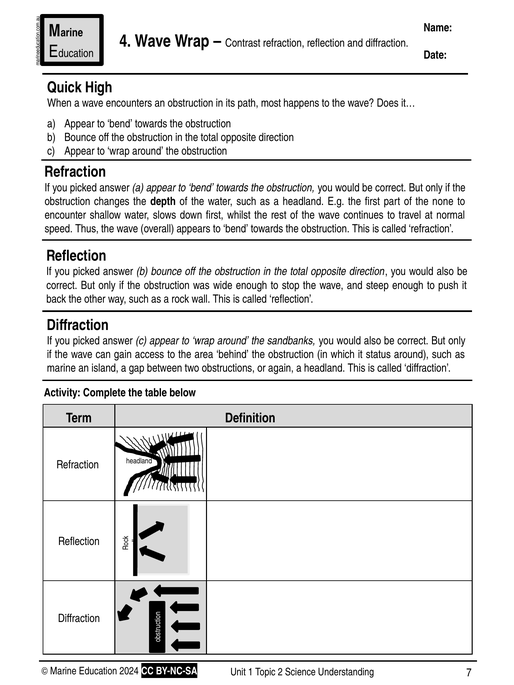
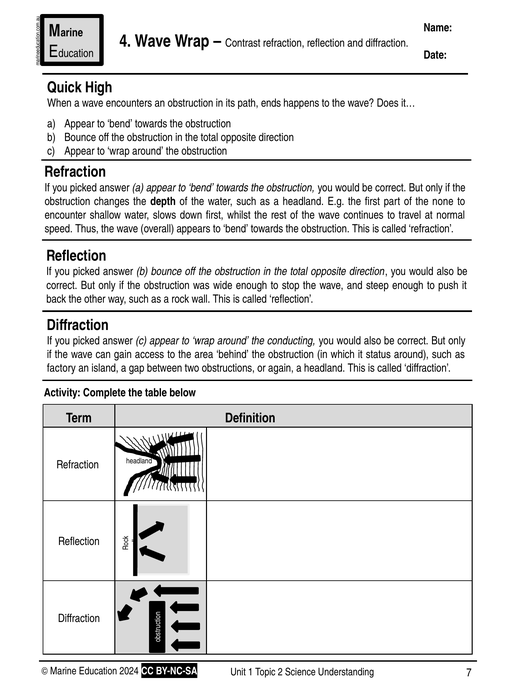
most: most -> ends
sandbanks: sandbanks -> conducting
marine at (61, 368): marine -> factory
